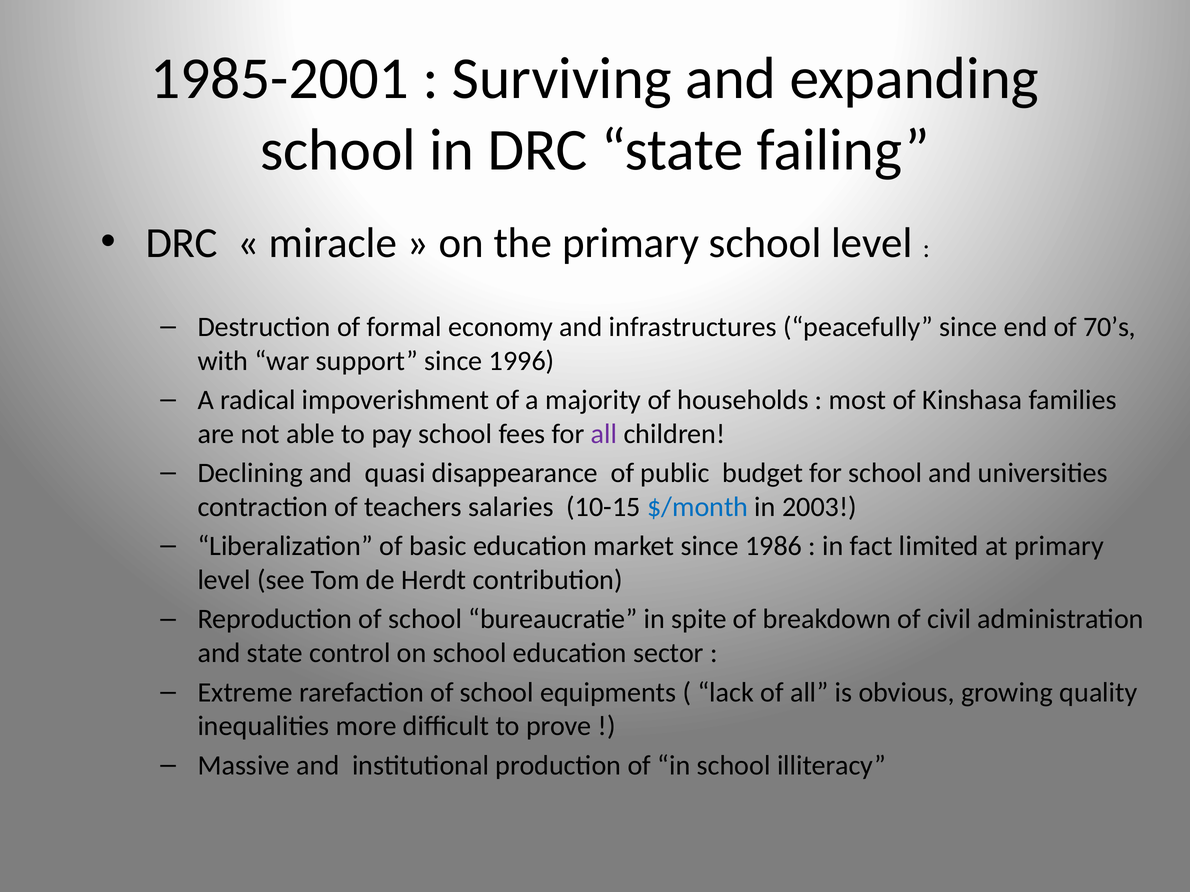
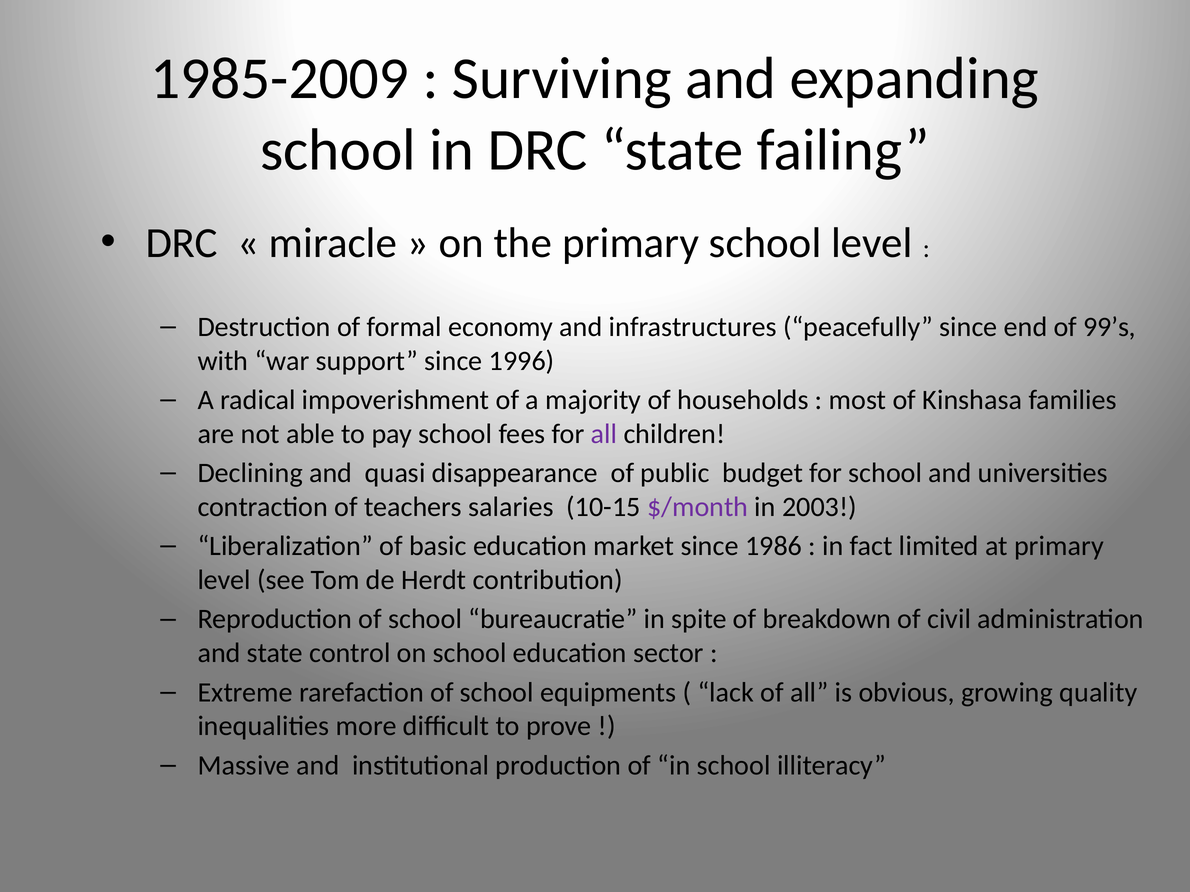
1985-2001: 1985-2001 -> 1985-2009
70’s: 70’s -> 99’s
$/month colour: blue -> purple
